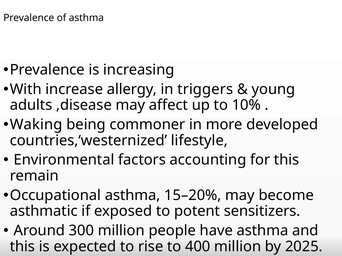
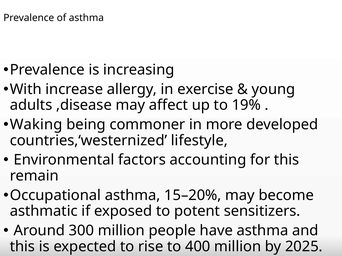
triggers: triggers -> exercise
10%: 10% -> 19%
